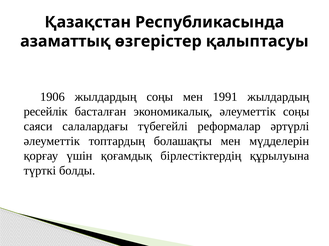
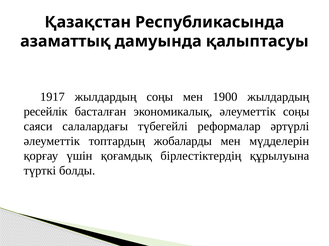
өзгерістер: өзгерістер -> дамуында
1906: 1906 -> 1917
1991: 1991 -> 1900
болашақты: болашақты -> жобаларды
